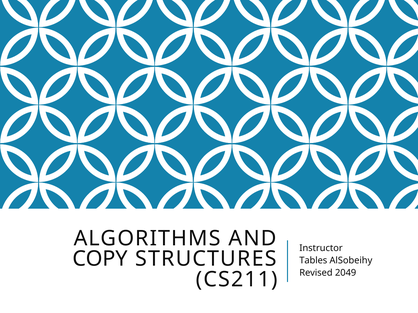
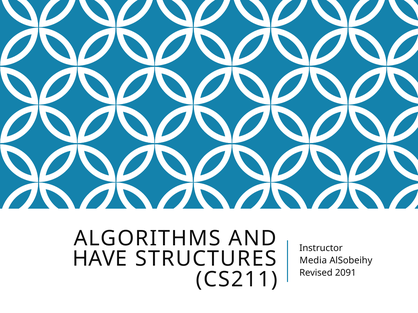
COPY: COPY -> HAVE
Tables: Tables -> Media
2049: 2049 -> 2091
